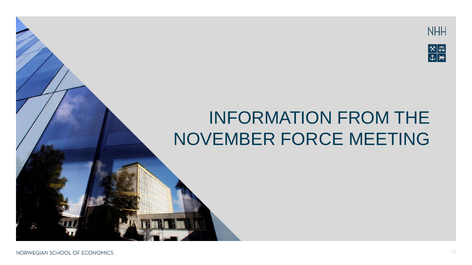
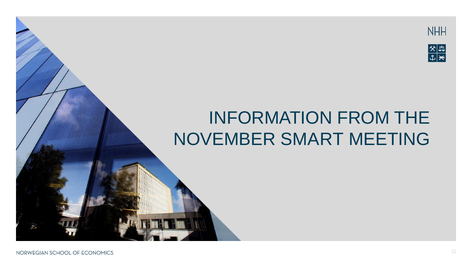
FORCE: FORCE -> SMART
